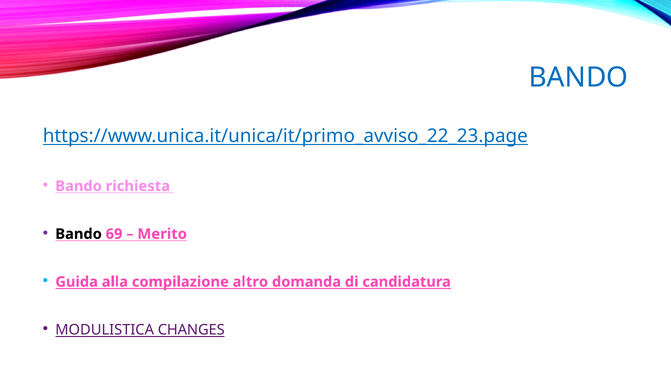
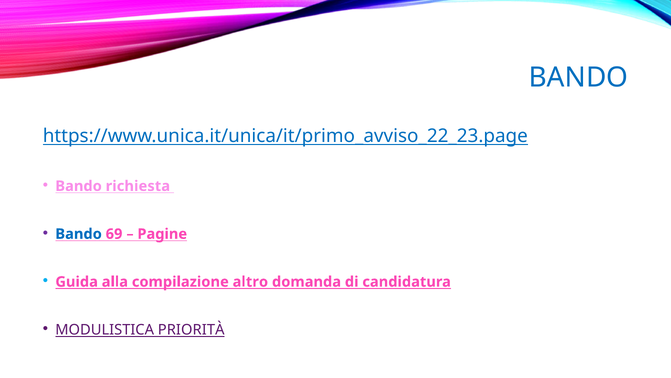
Bando at (79, 234) colour: black -> blue
Merito: Merito -> Pagine
CHANGES: CHANGES -> PRIORITÀ
